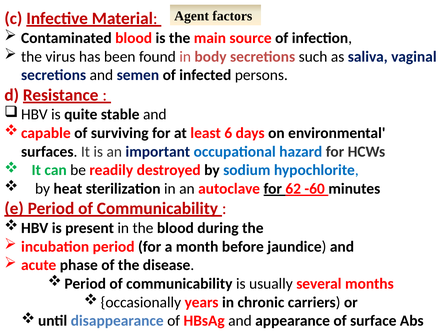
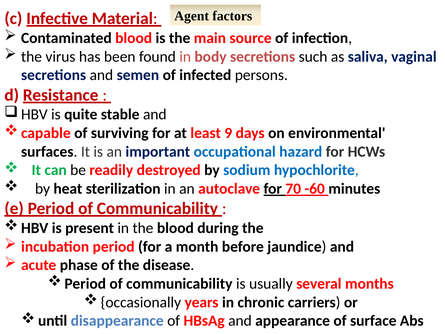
6: 6 -> 9
62: 62 -> 70
